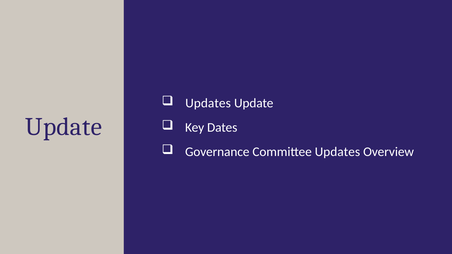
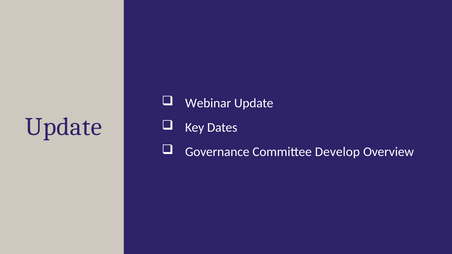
Updates at (208, 103): Updates -> Webinar
Committee Updates: Updates -> Develop
